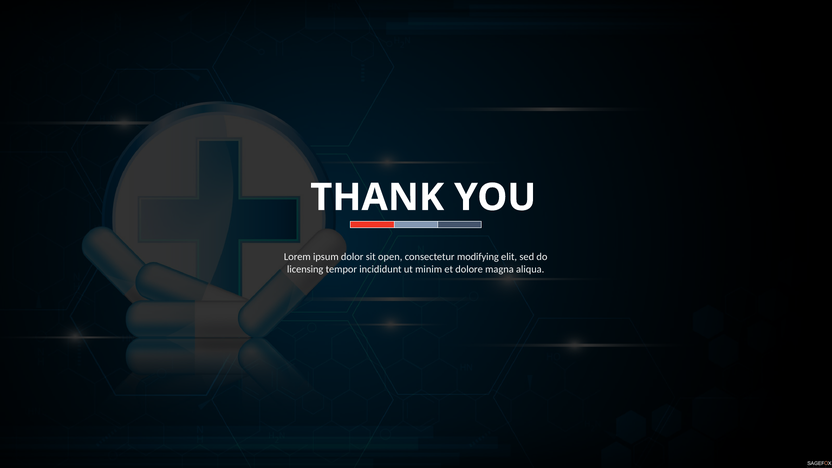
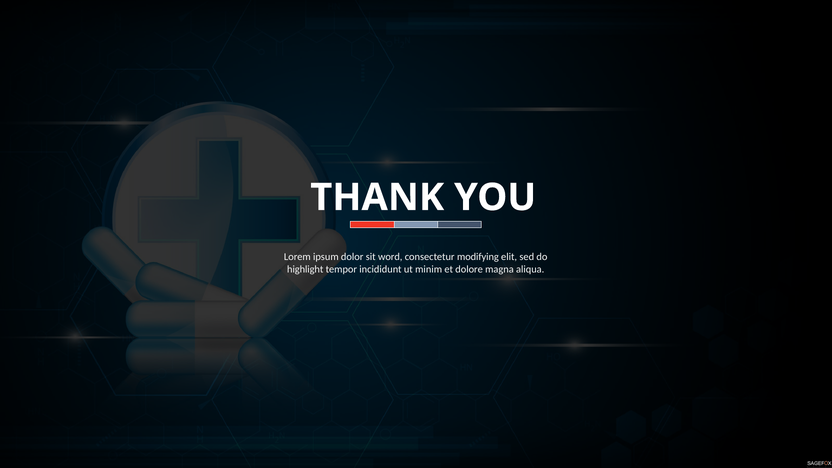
open: open -> word
licensing: licensing -> highlight
